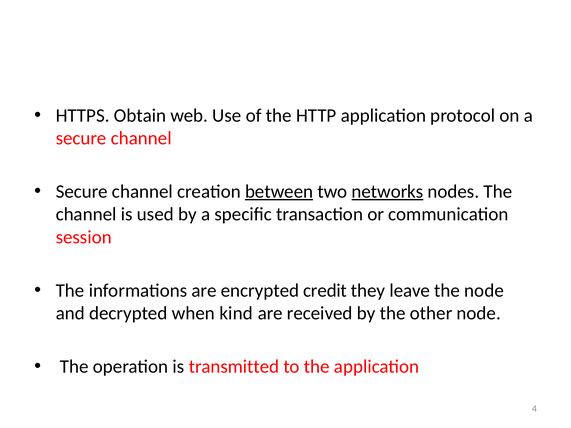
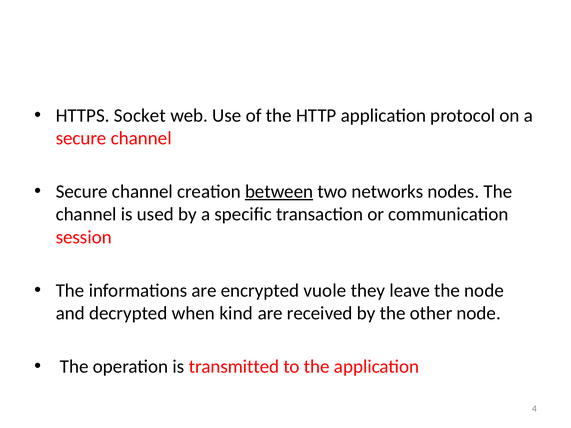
Obtain: Obtain -> Socket
networks underline: present -> none
credit: credit -> vuole
